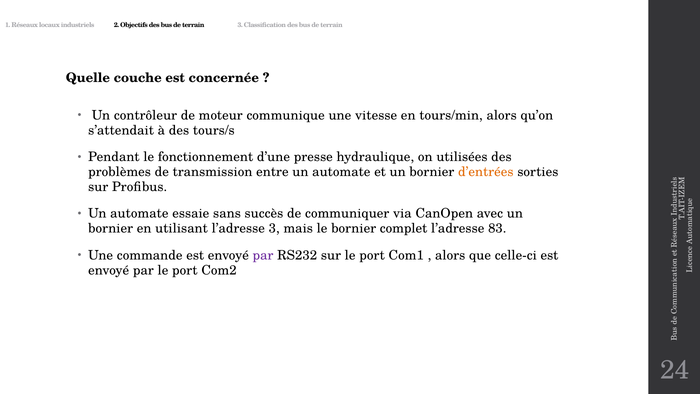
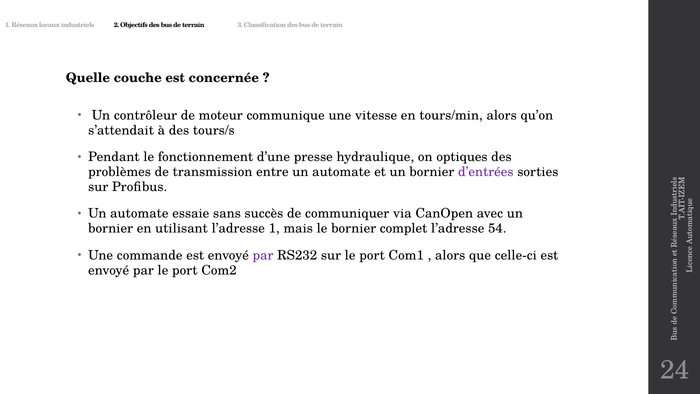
utilisées: utilisées -> optiques
d’entrées colour: orange -> purple
l’adresse 3: 3 -> 1
83: 83 -> 54
